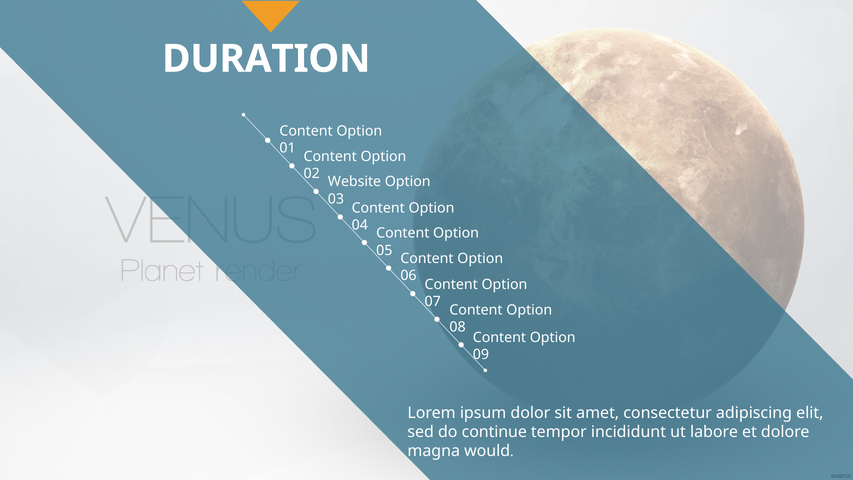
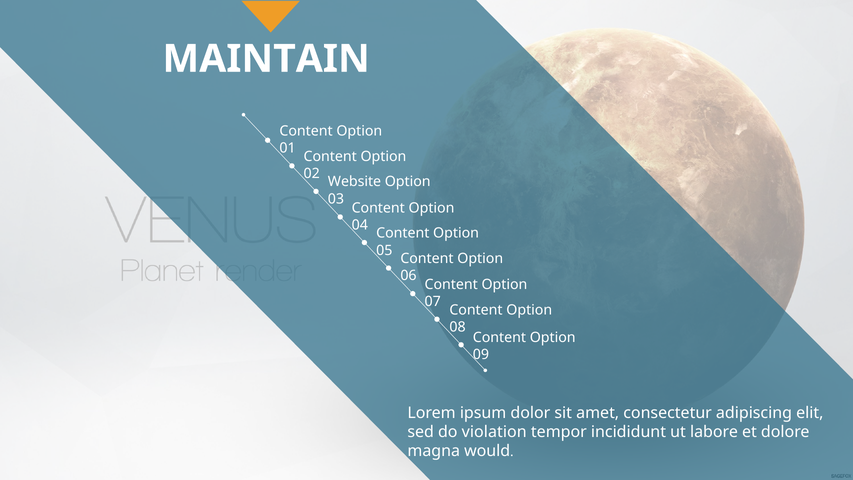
DURATION: DURATION -> MAINTAIN
continue: continue -> violation
